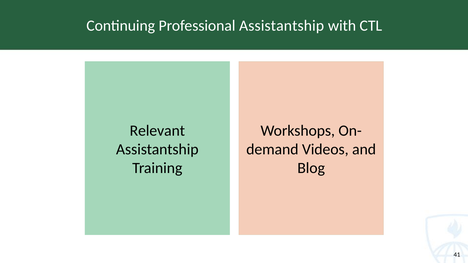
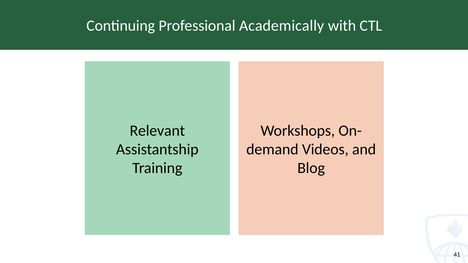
Professional Assistantship: Assistantship -> Academically
